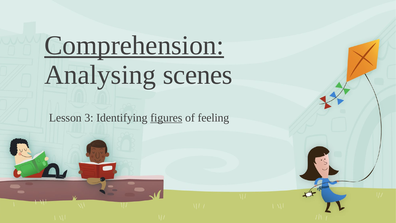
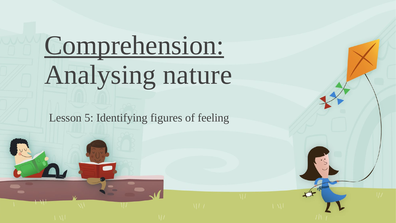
scenes: scenes -> nature
3: 3 -> 5
figures underline: present -> none
